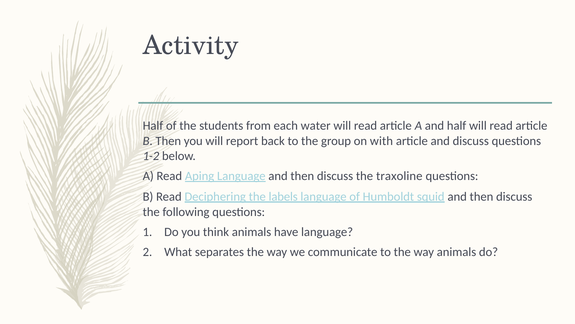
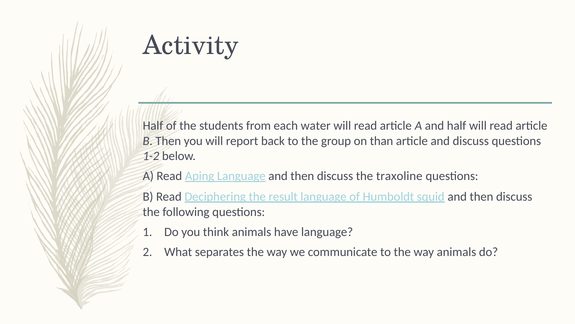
with: with -> than
labels: labels -> result
